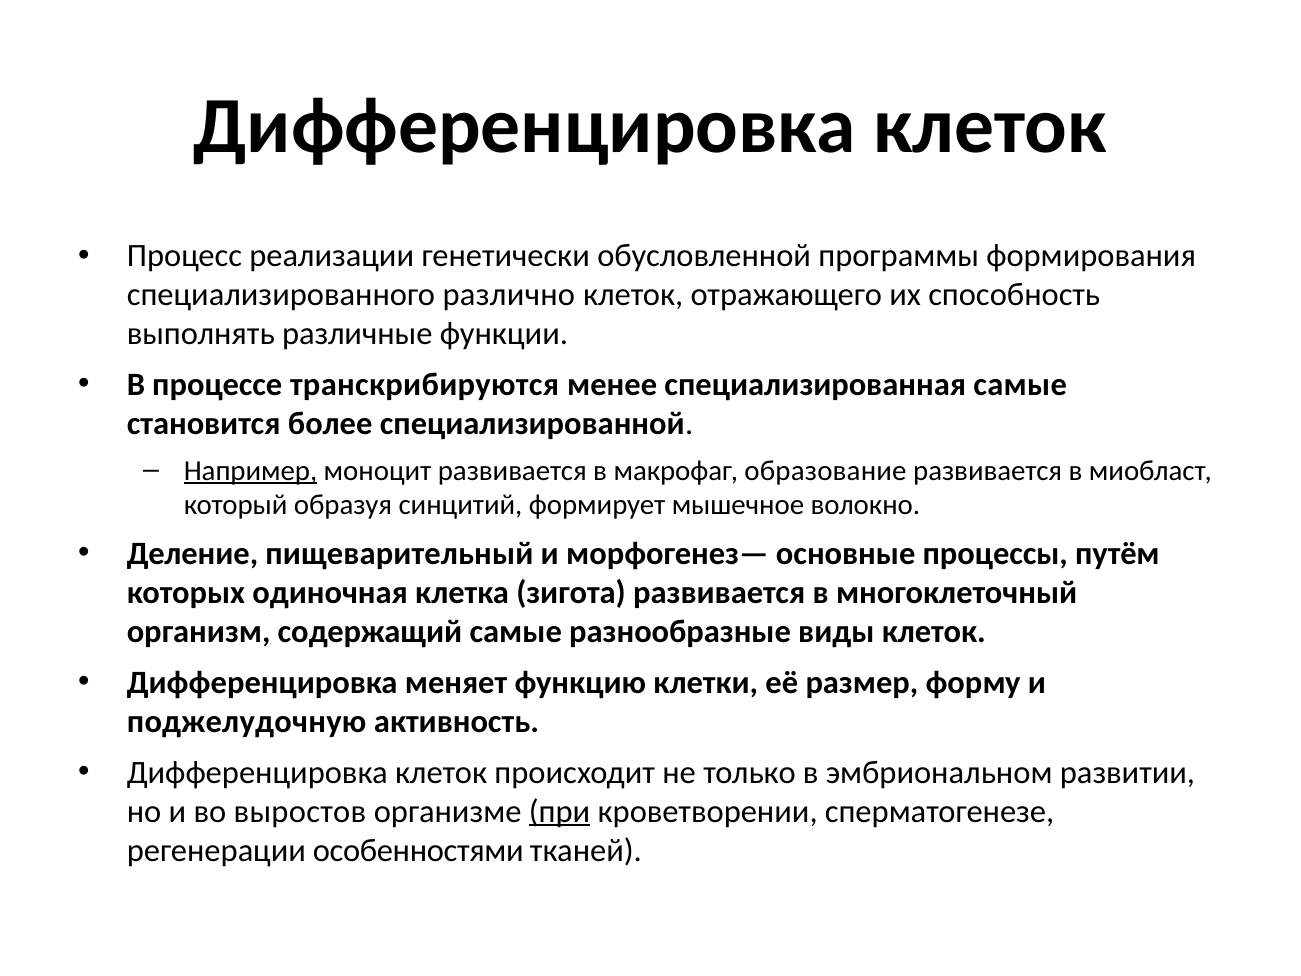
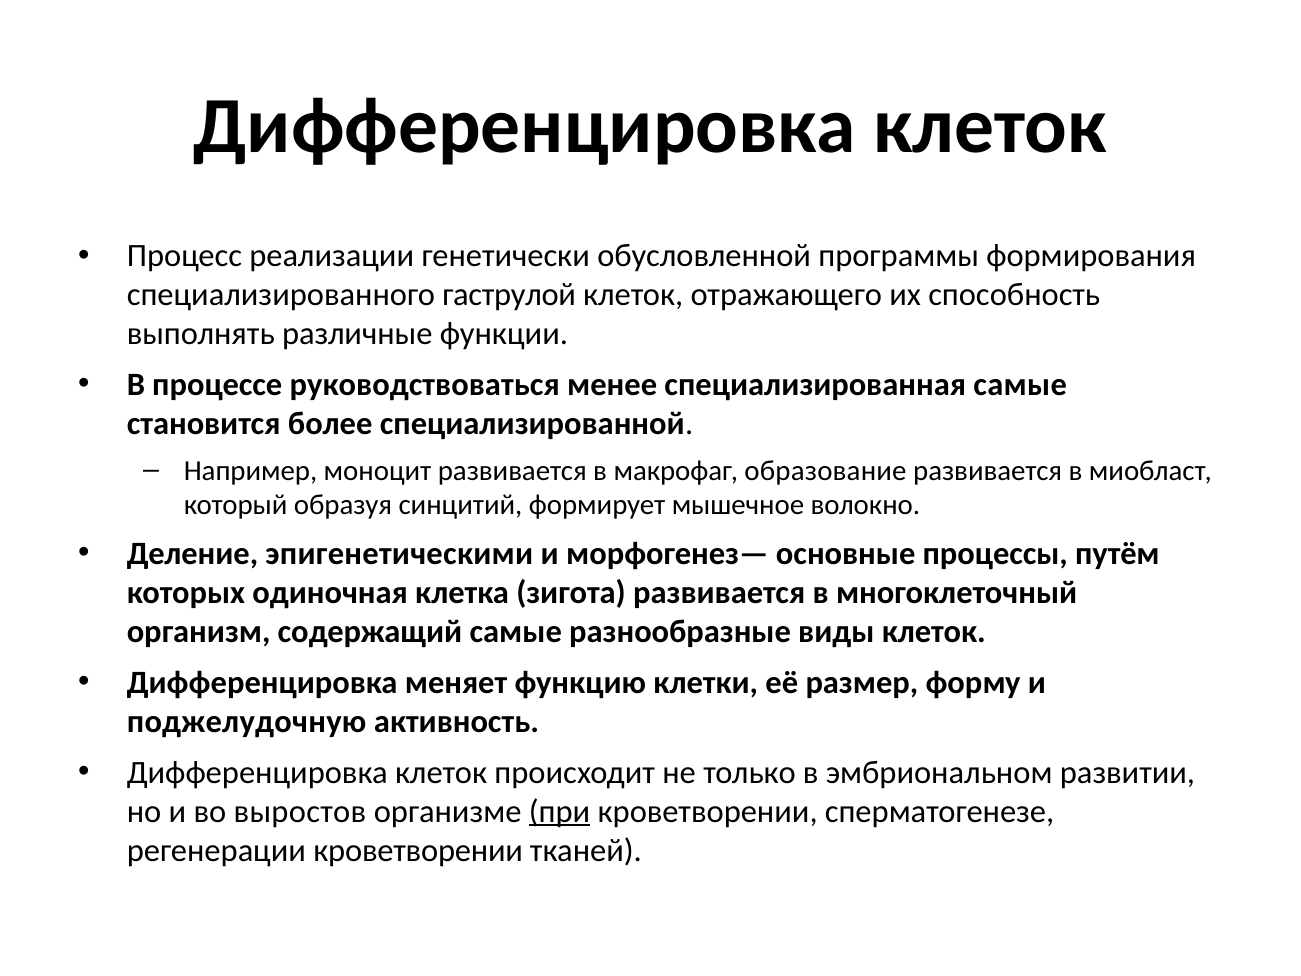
различно: различно -> гаструлой
транскрибируются: транскрибируются -> руководствоваться
Например underline: present -> none
пищеварительный: пищеварительный -> эпигенетическими
регенерации особенностями: особенностями -> кроветворении
